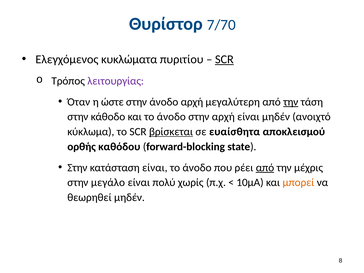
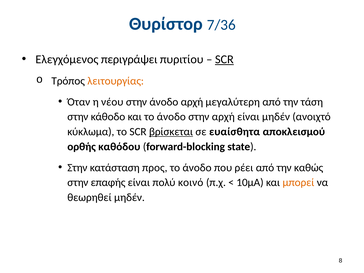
7/70: 7/70 -> 7/36
κυκλώματα: κυκλώματα -> περιγράψει
λειτουργίας colour: purple -> orange
ώστε: ώστε -> νέου
την at (291, 102) underline: present -> none
κατάσταση είναι: είναι -> προς
από at (265, 168) underline: present -> none
μέχρις: μέχρις -> καθώς
μεγάλο: μεγάλο -> επαφής
χωρίς: χωρίς -> κοινό
